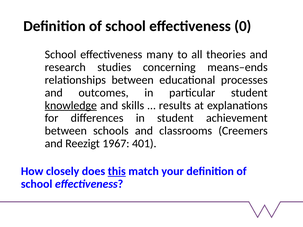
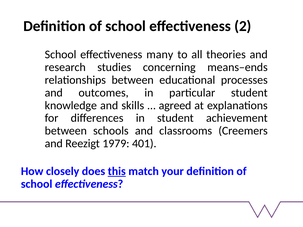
0: 0 -> 2
knowledge underline: present -> none
results: results -> agreed
1967: 1967 -> 1979
